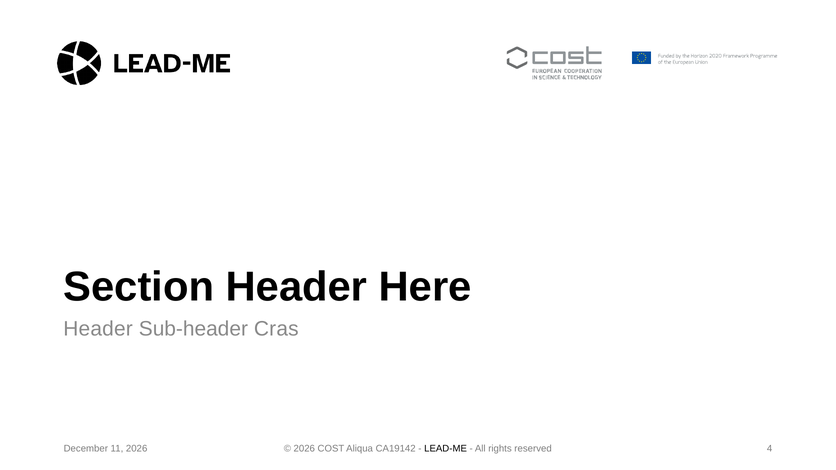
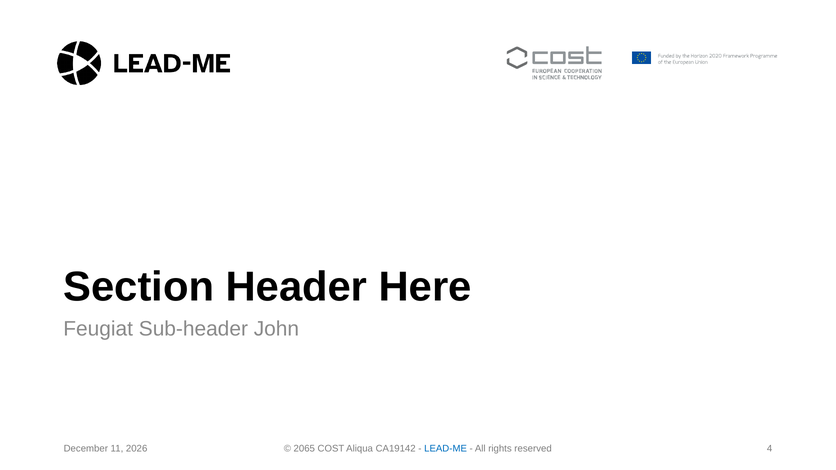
Header at (98, 329): Header -> Feugiat
Cras: Cras -> John
2026 at (304, 449): 2026 -> 2065
LEAD-ME colour: black -> blue
